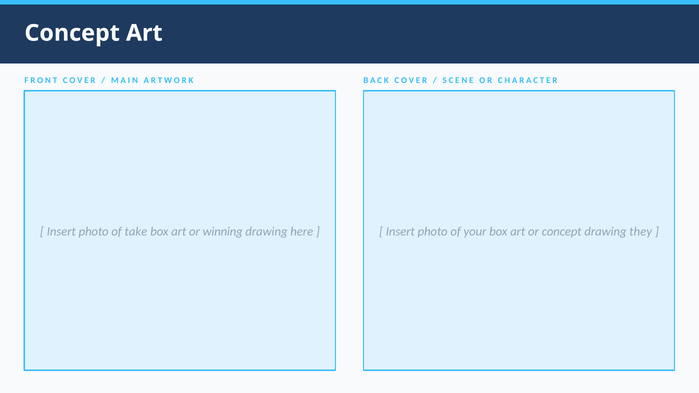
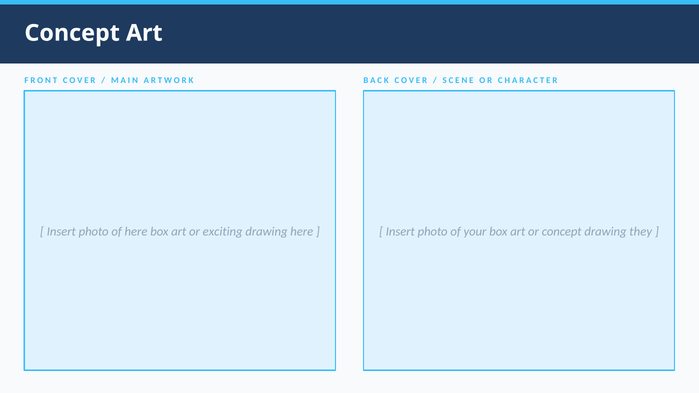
of take: take -> here
winning: winning -> exciting
